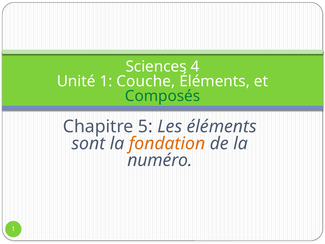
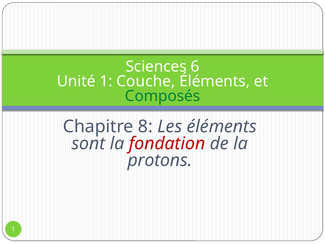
4: 4 -> 6
5: 5 -> 8
fondation colour: orange -> red
numéro: numéro -> protons
